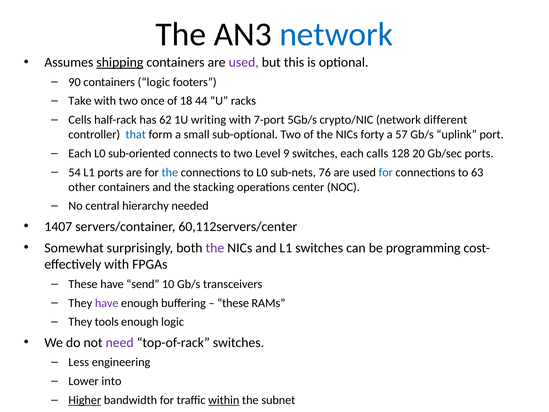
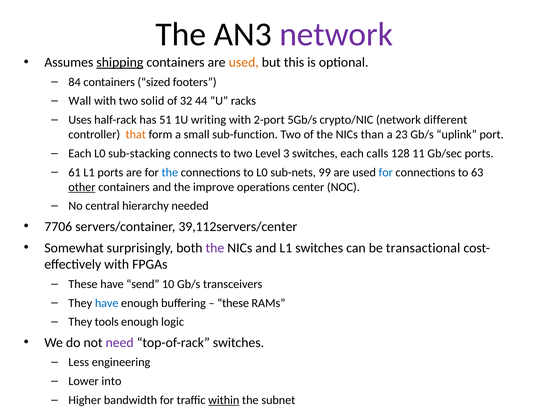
network at (336, 34) colour: blue -> purple
used at (244, 62) colour: purple -> orange
90: 90 -> 84
containers logic: logic -> sized
Take: Take -> Wall
once: once -> solid
18: 18 -> 32
Cells: Cells -> Uses
62: 62 -> 51
7-port: 7-port -> 2-port
that colour: blue -> orange
sub-optional: sub-optional -> sub-function
forty: forty -> than
57: 57 -> 23
sub-oriented: sub-oriented -> sub-stacking
9: 9 -> 3
20: 20 -> 11
54: 54 -> 61
76: 76 -> 99
other underline: none -> present
stacking: stacking -> improve
1407: 1407 -> 7706
60,112servers/center: 60,112servers/center -> 39,112servers/center
programming: programming -> transactional
have at (107, 303) colour: purple -> blue
Higher underline: present -> none
